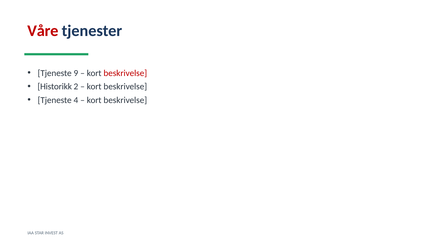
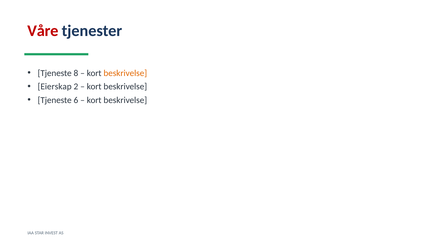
9: 9 -> 8
beskrivelse at (125, 73) colour: red -> orange
Historikk: Historikk -> Eierskap
4: 4 -> 6
